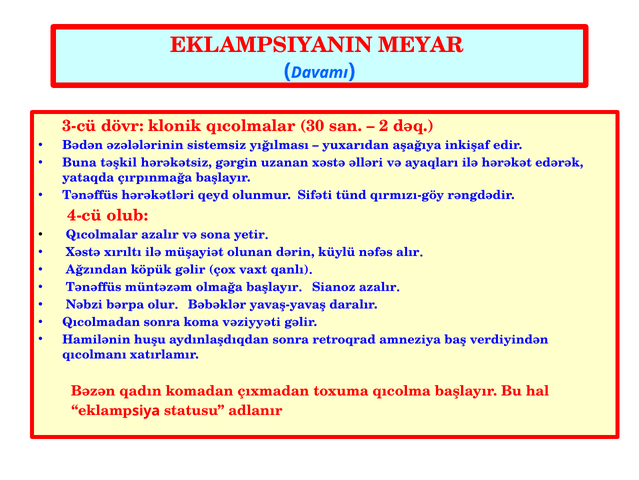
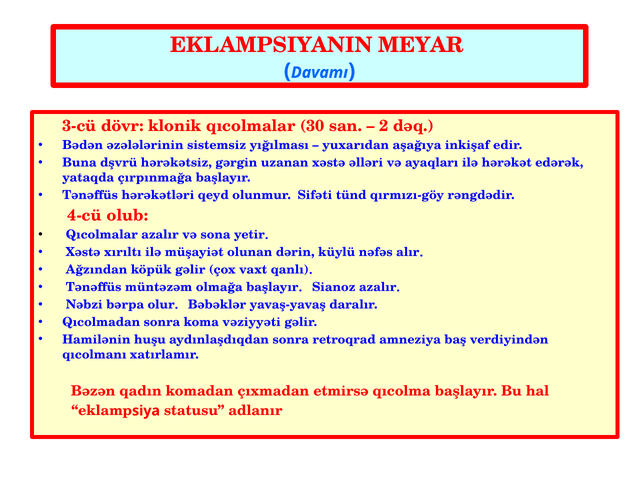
təşkil: təşkil -> dşvrü
toxuma: toxuma -> etmirsə
